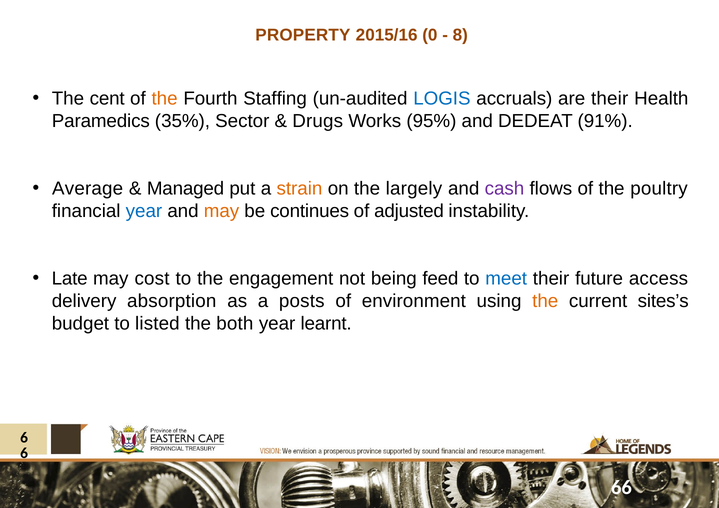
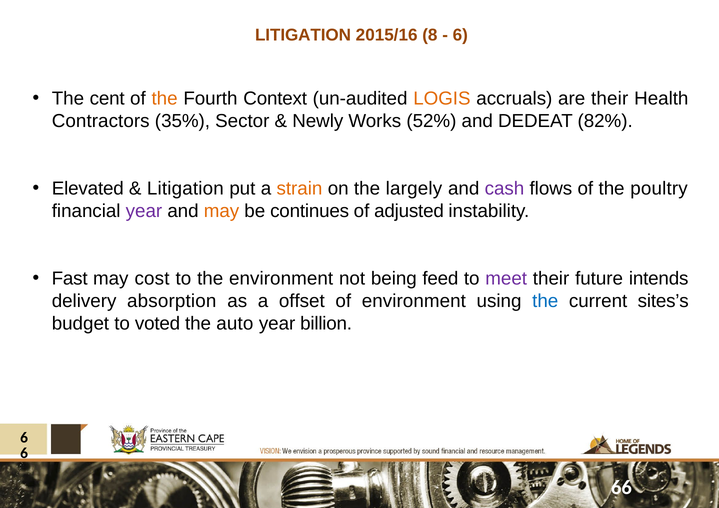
PROPERTY at (303, 35): PROPERTY -> LITIGATION
0: 0 -> 8
8 at (460, 35): 8 -> 6
Staffing: Staffing -> Context
LOGIS colour: blue -> orange
Paramedics: Paramedics -> Contractors
Drugs: Drugs -> Newly
95%: 95% -> 52%
91%: 91% -> 82%
Average: Average -> Elevated
Managed at (186, 189): Managed -> Litigation
year at (144, 211) colour: blue -> purple
Late: Late -> Fast
the engagement: engagement -> environment
meet colour: blue -> purple
access: access -> intends
posts: posts -> offset
the at (545, 301) colour: orange -> blue
listed: listed -> voted
both: both -> auto
learnt: learnt -> billion
